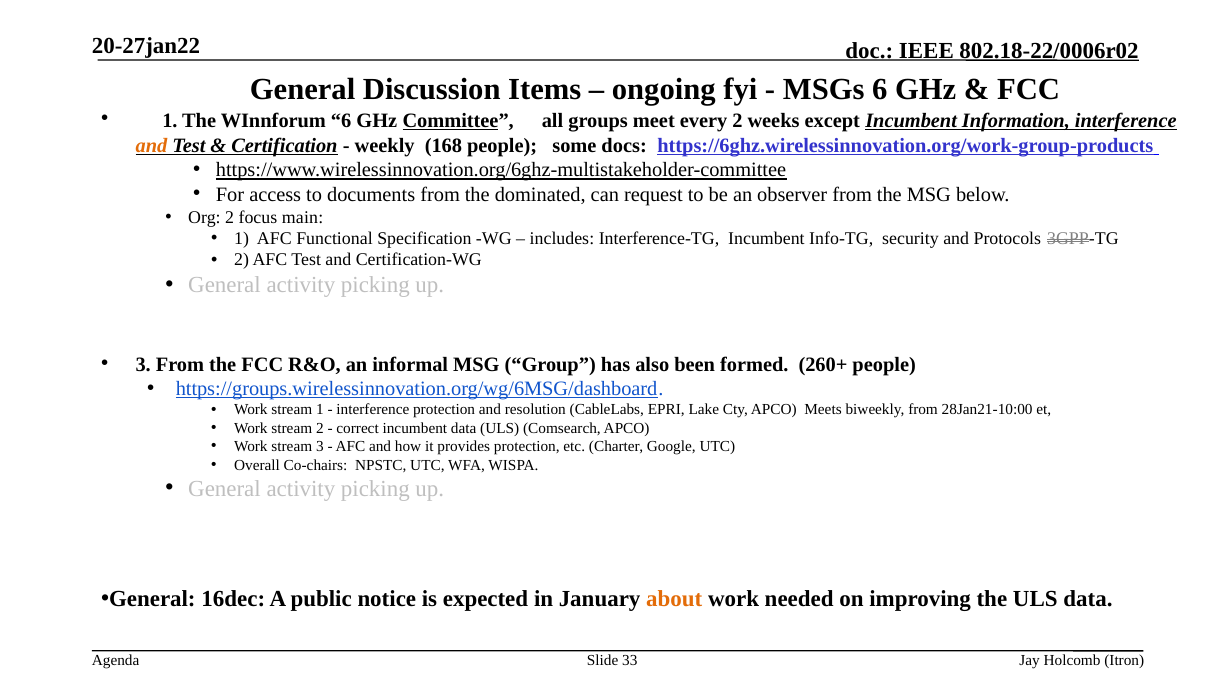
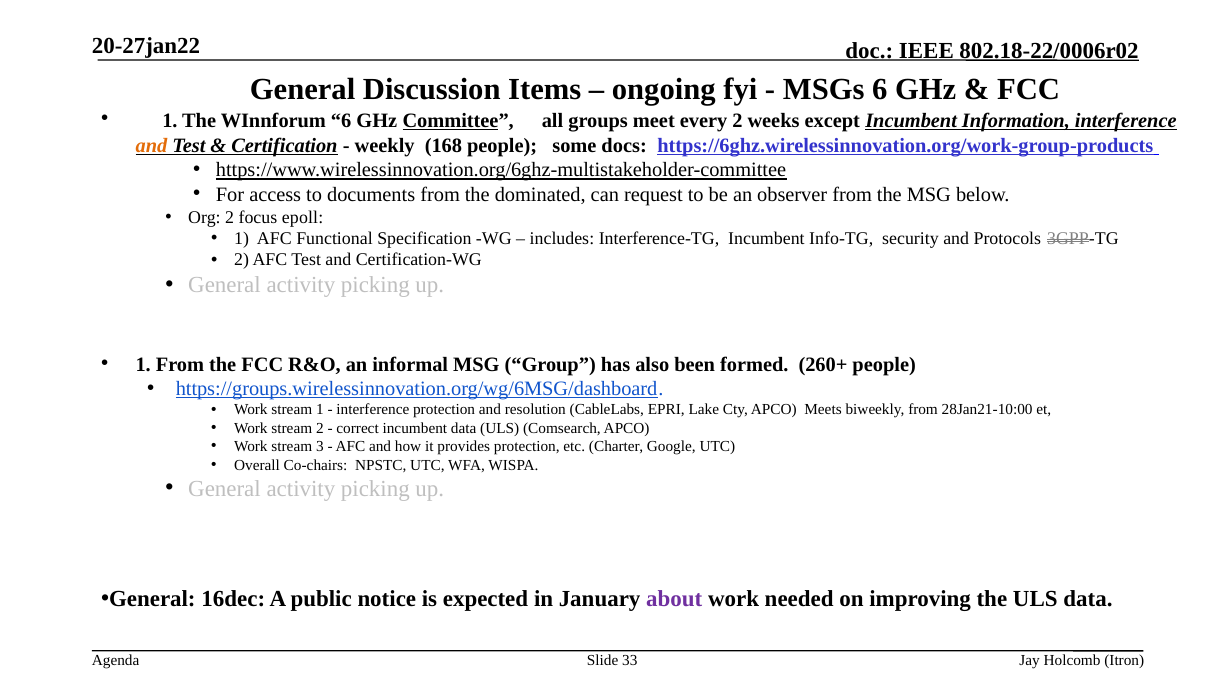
main: main -> epoll
3 at (143, 364): 3 -> 1
about colour: orange -> purple
